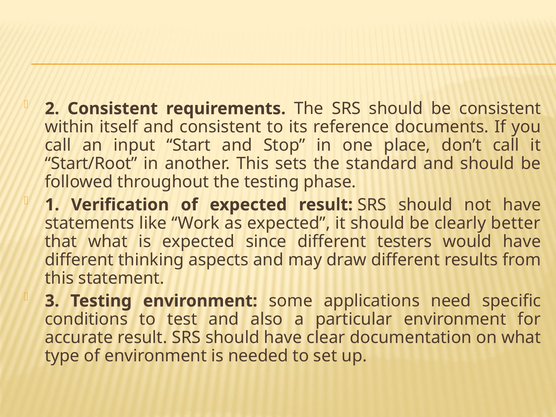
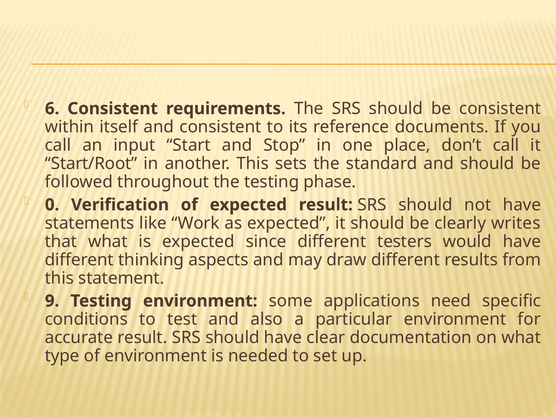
2: 2 -> 6
1: 1 -> 0
better: better -> writes
3: 3 -> 9
